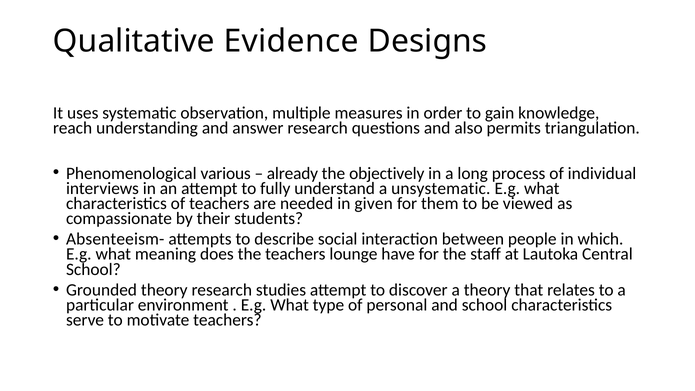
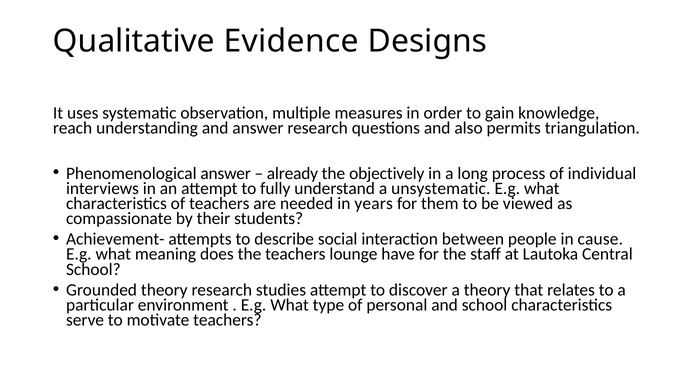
Phenomenological various: various -> answer
given: given -> years
Absenteeism-: Absenteeism- -> Achievement-
which: which -> cause
